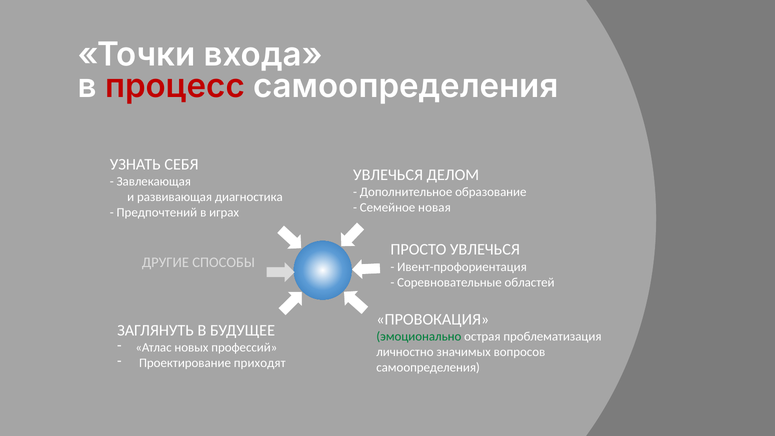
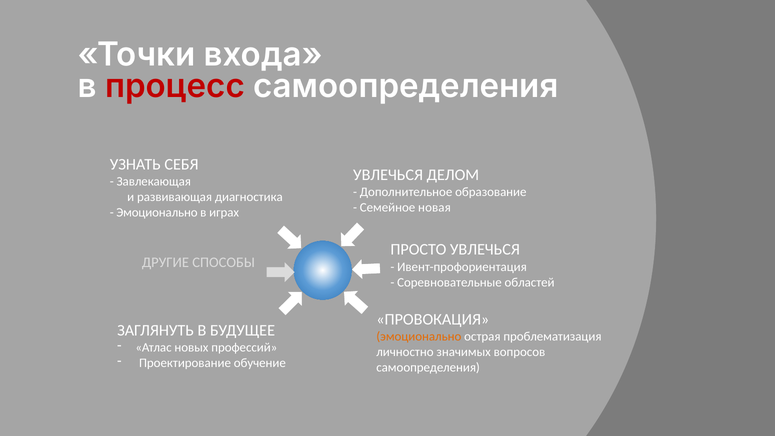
Предпочтений at (157, 213): Предпочтений -> Эмоционально
эмоционально at (419, 337) colour: green -> orange
приходят: приходят -> обучение
